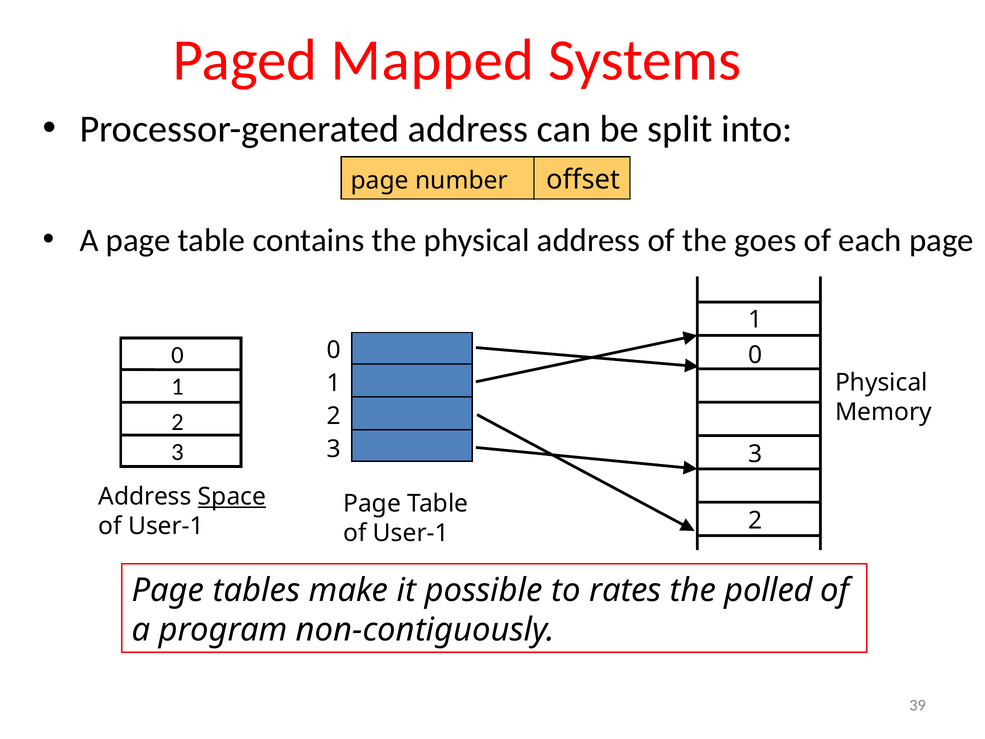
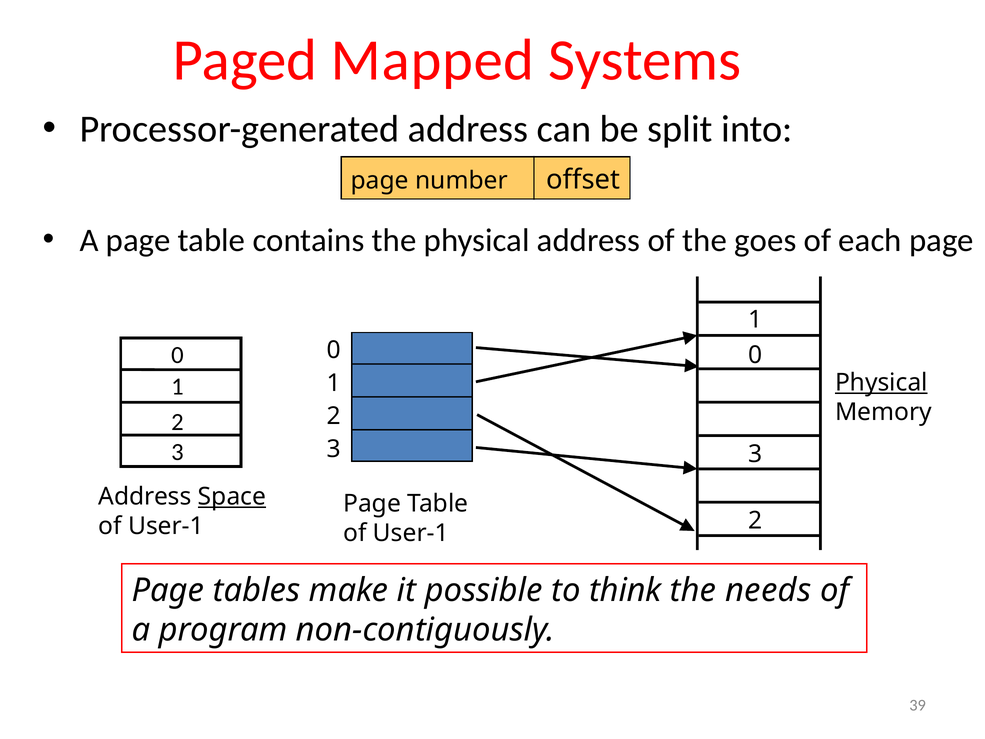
Physical at (881, 382) underline: none -> present
rates: rates -> think
polled: polled -> needs
